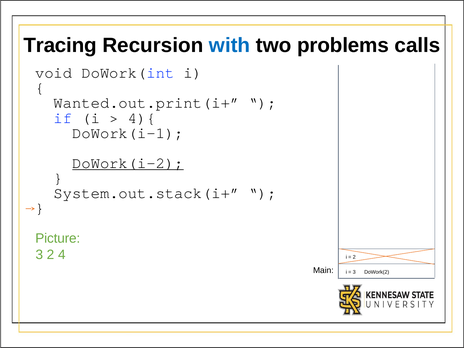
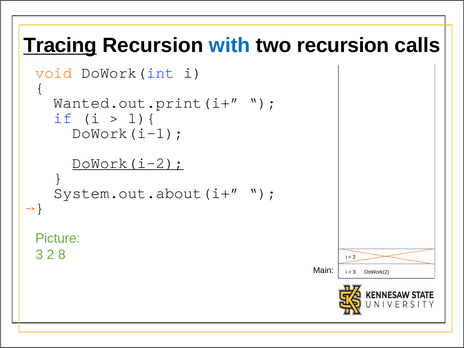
Tracing underline: none -> present
two problems: problems -> recursion
void colour: black -> orange
4){: 4){ -> 1){
System.out.stack(i+: System.out.stack(i+ -> System.out.about(i+
4: 4 -> 8
